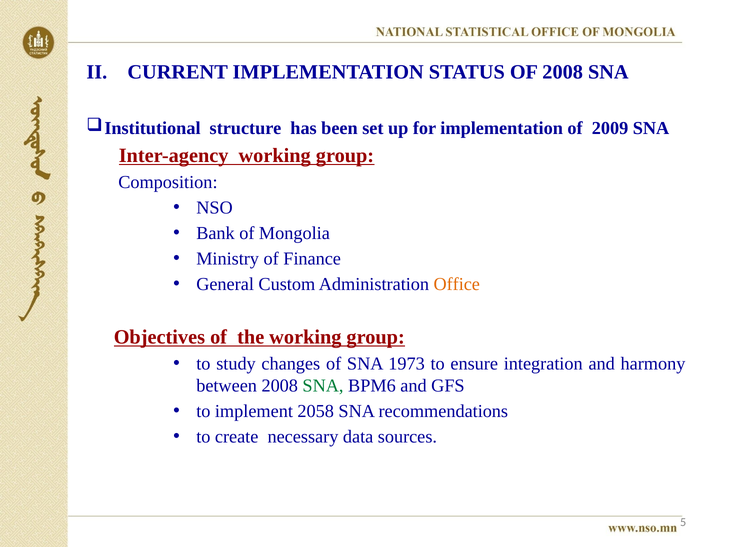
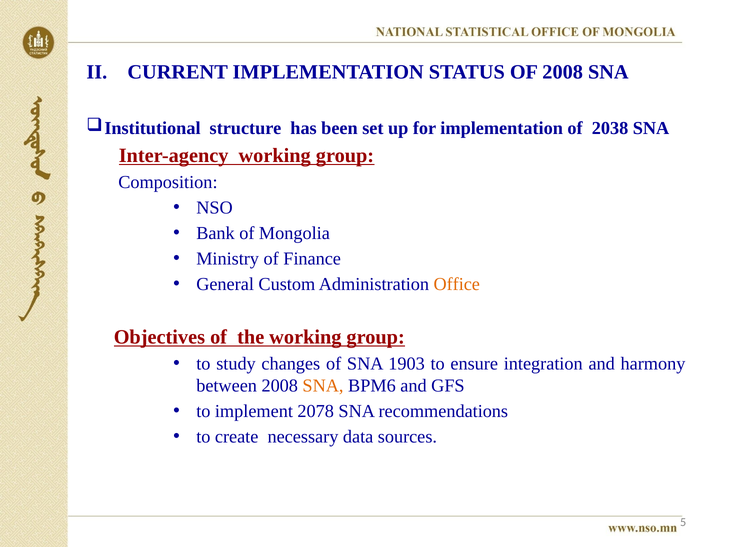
2009: 2009 -> 2038
1973: 1973 -> 1903
SNA at (323, 386) colour: green -> orange
2058: 2058 -> 2078
